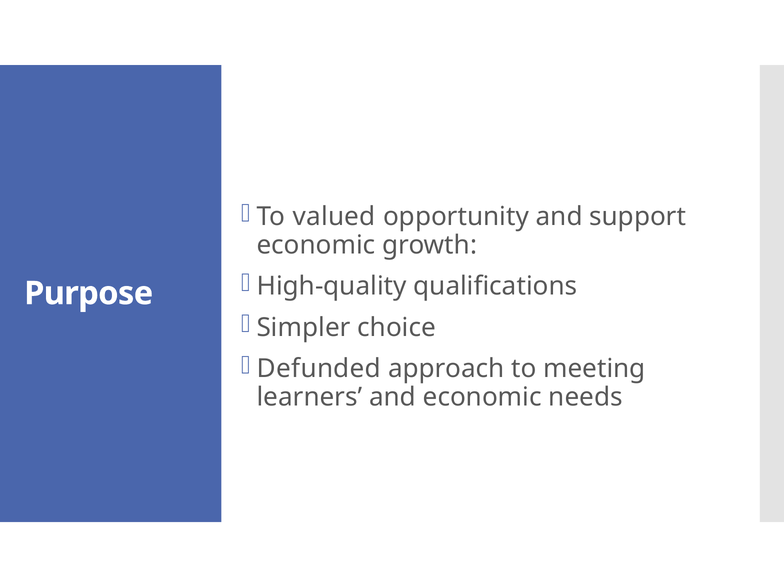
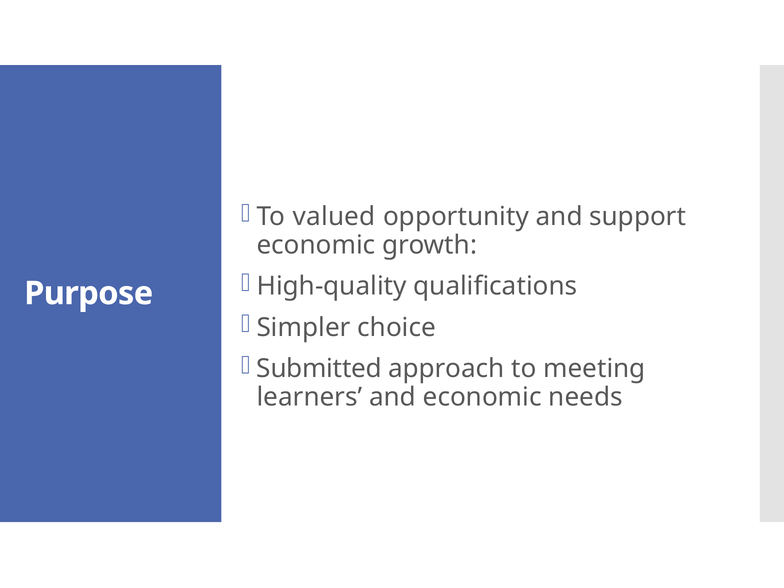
Defunded: Defunded -> Submitted
